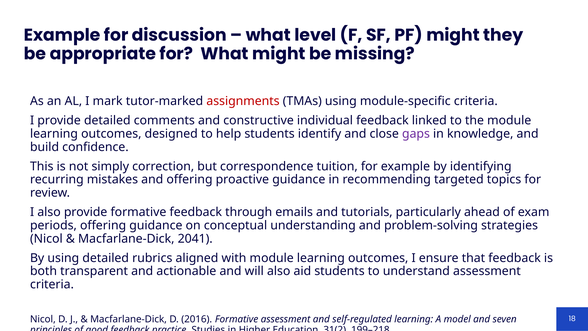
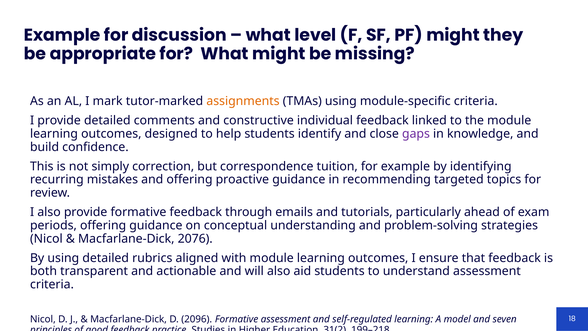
assignments colour: red -> orange
2041: 2041 -> 2076
2016: 2016 -> 2096
